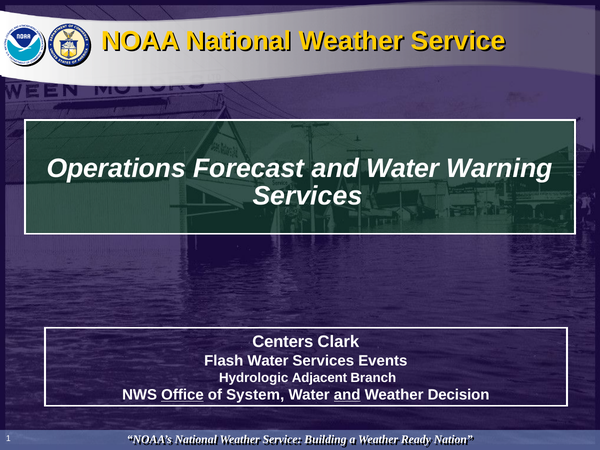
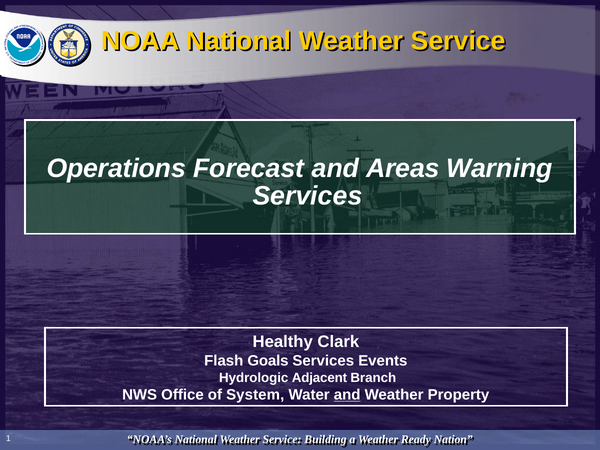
and Water: Water -> Areas
Centers: Centers -> Healthy
Flash Water: Water -> Goals
Office underline: present -> none
Decision: Decision -> Property
